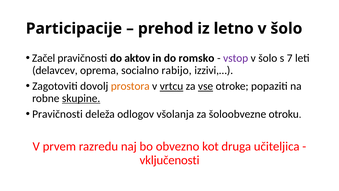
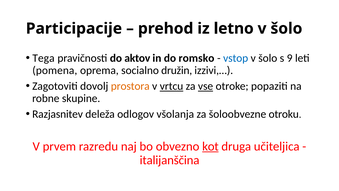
Začel: Začel -> Tega
vstop colour: purple -> blue
7: 7 -> 9
delavcev: delavcev -> pomena
rabijo: rabijo -> družin
skupine underline: present -> none
Pravičnosti at (57, 114): Pravičnosti -> Razjasnitev
kot underline: none -> present
vključenosti: vključenosti -> italijanščina
